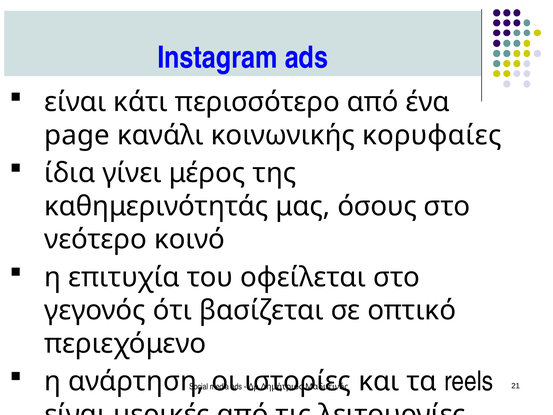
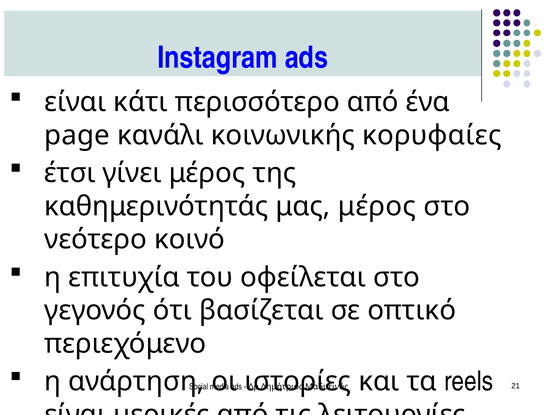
ίδια: ίδια -> έτσι
μας όσους: όσους -> μέρος
